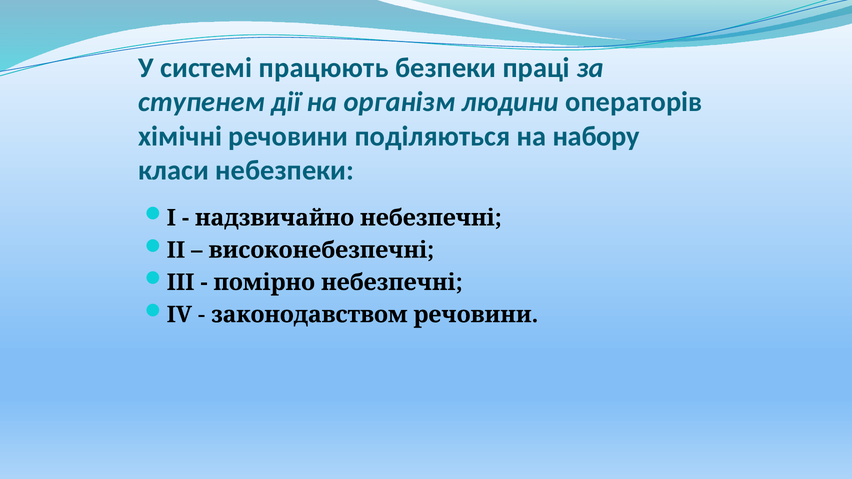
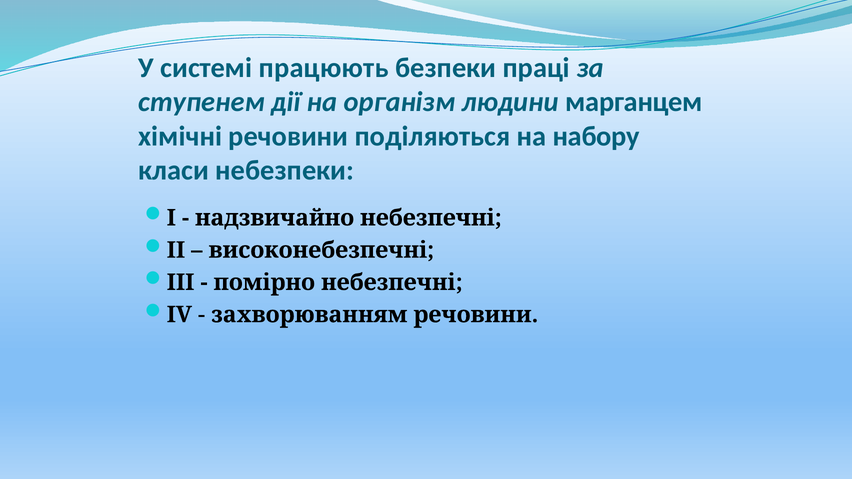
операторів: операторів -> марганцем
законодавством: законодавством -> захворюванням
